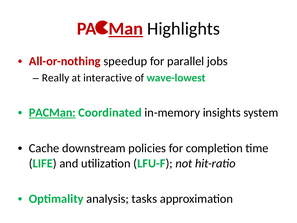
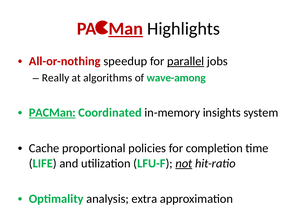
parallel underline: none -> present
interactive: interactive -> algorithms
wave-lowest: wave-lowest -> wave-among
downstream: downstream -> proportional
not underline: none -> present
tasks: tasks -> extra
